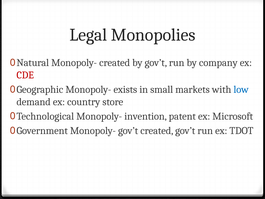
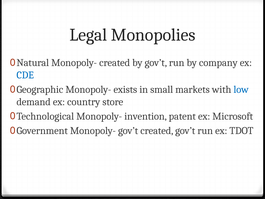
CDE colour: red -> blue
